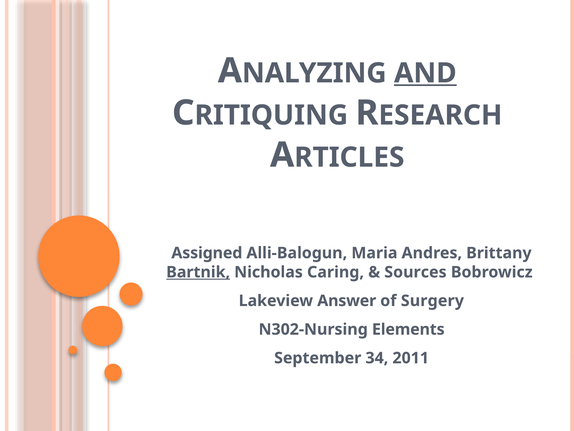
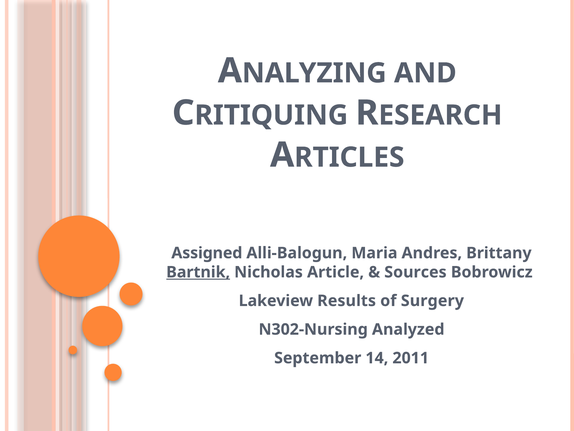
AND underline: present -> none
Caring: Caring -> Article
Answer: Answer -> Results
Elements: Elements -> Analyzed
34: 34 -> 14
